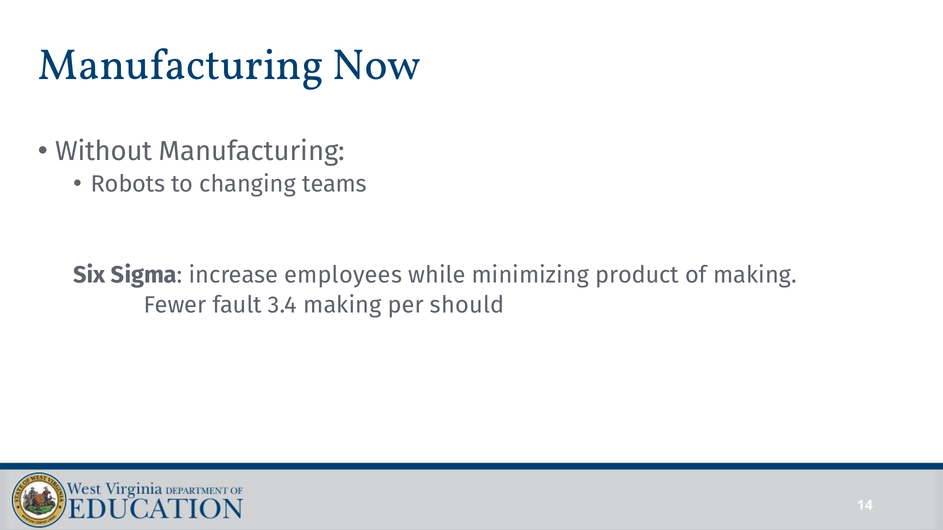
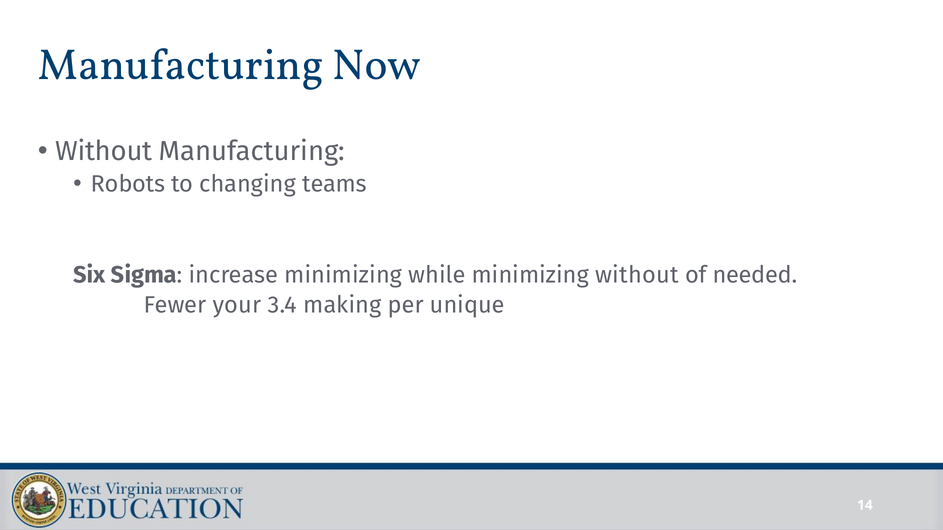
increase employees: employees -> minimizing
minimizing product: product -> without
of making: making -> needed
fault: fault -> your
should: should -> unique
